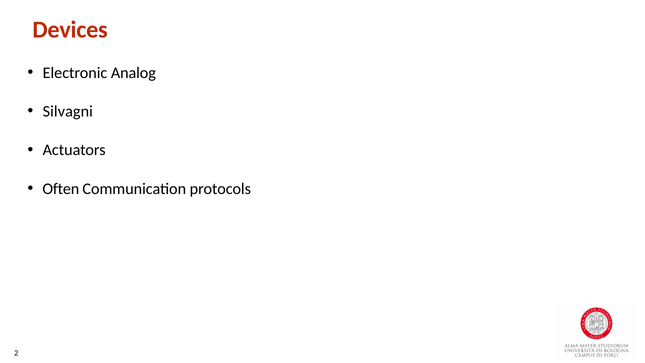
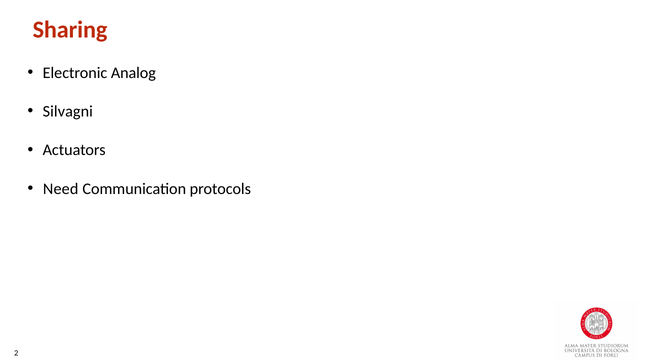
Devices: Devices -> Sharing
Often: Often -> Need
